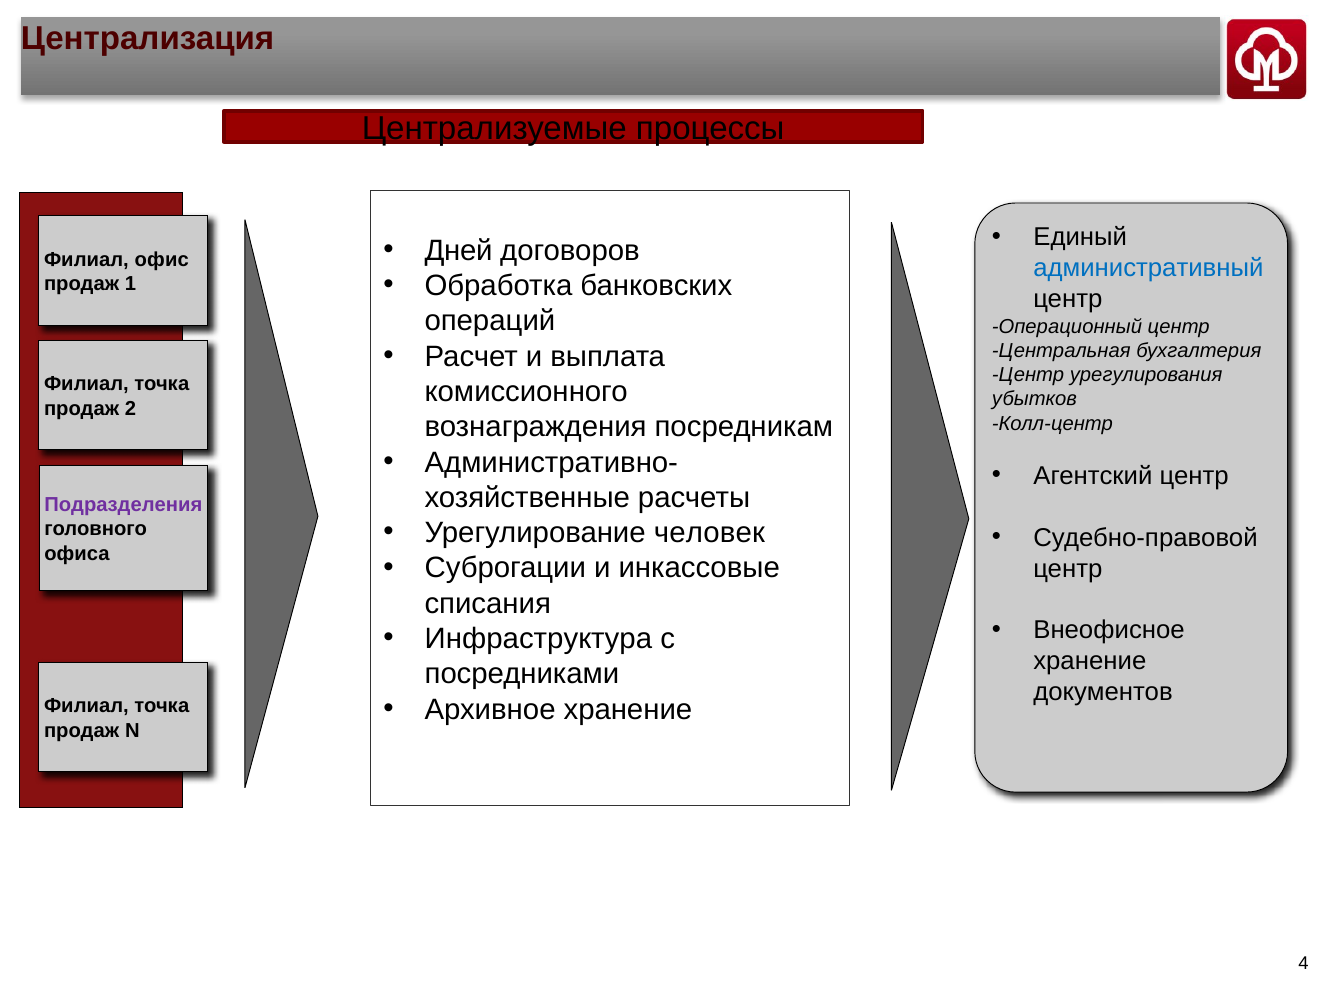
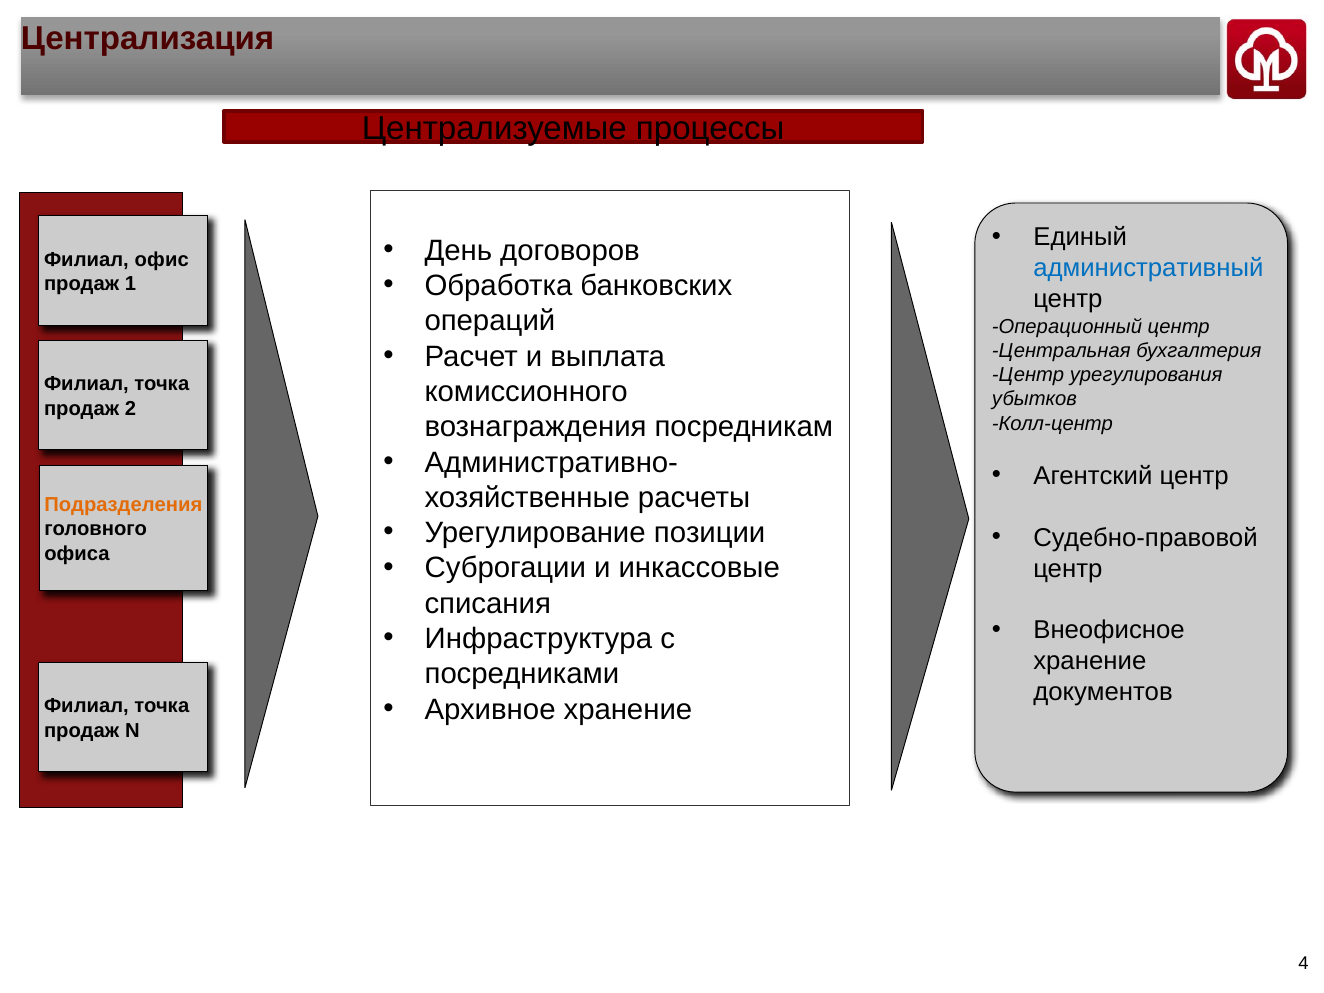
Дней: Дней -> День
Подразделения colour: purple -> orange
человек: человек -> позиции
